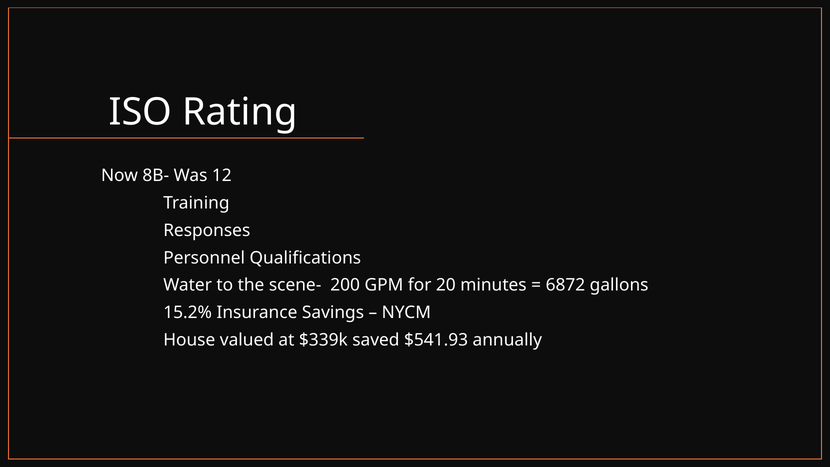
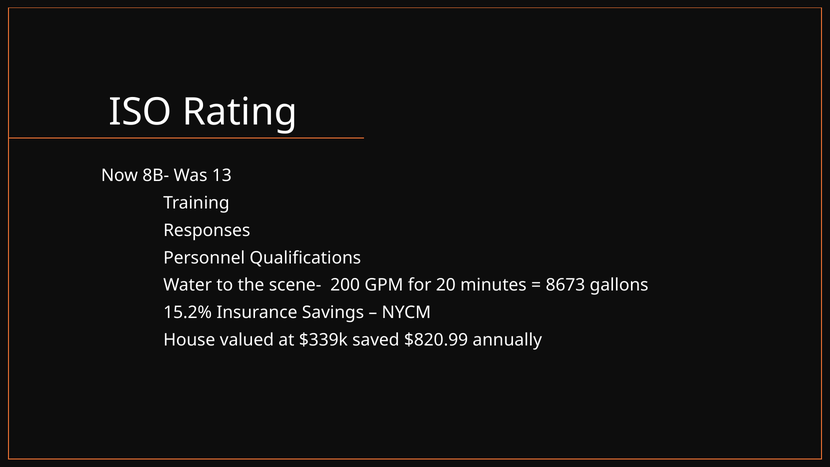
12: 12 -> 13
6872: 6872 -> 8673
$541.93: $541.93 -> $820.99
